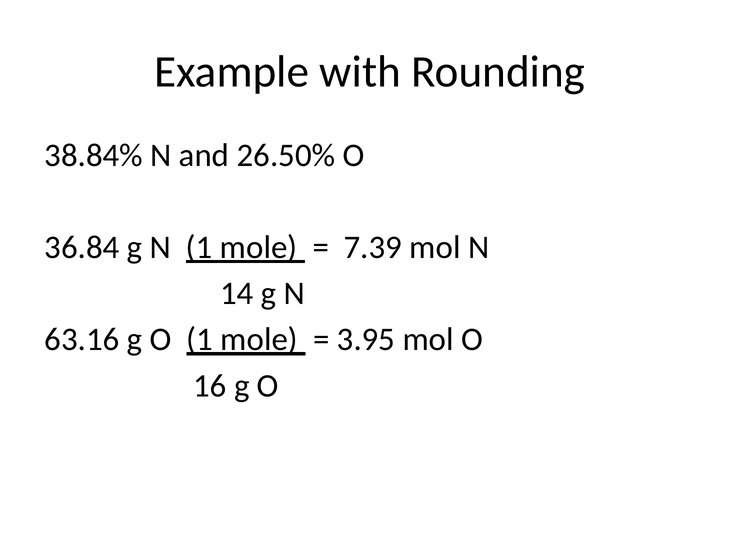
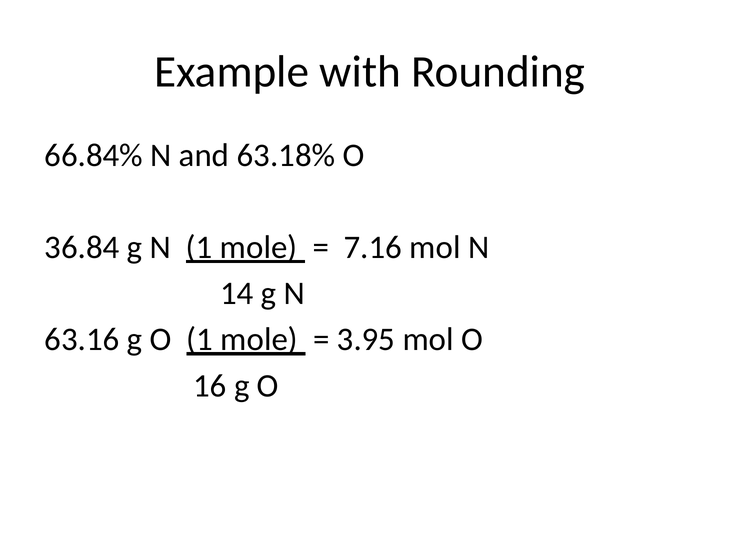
38.84%: 38.84% -> 66.84%
26.50%: 26.50% -> 63.18%
7.39: 7.39 -> 7.16
